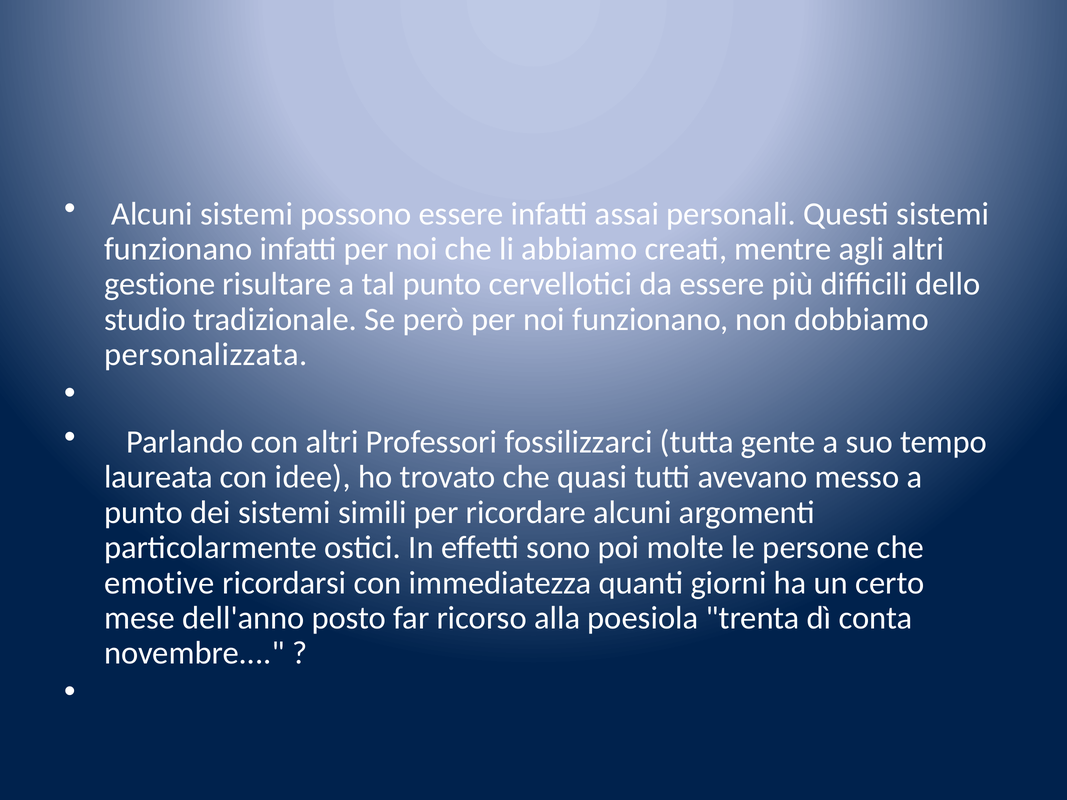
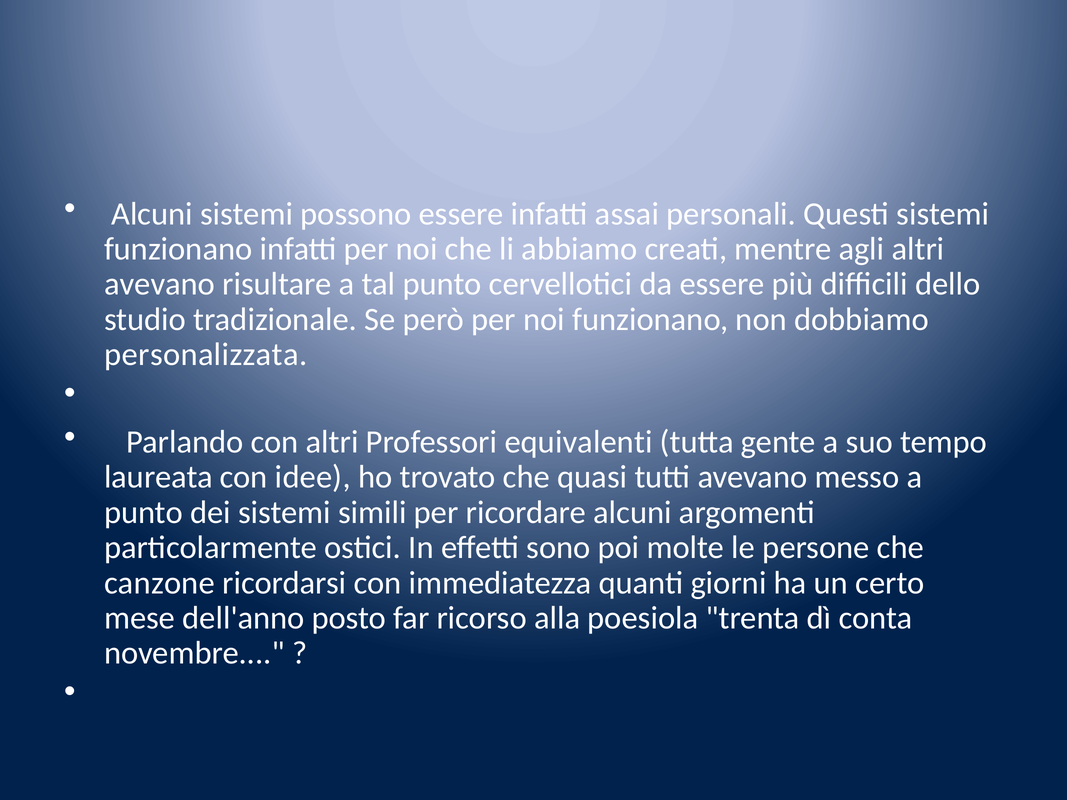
gestione at (160, 284): gestione -> avevano
fossilizzarci: fossilizzarci -> equivalenti
emotive: emotive -> canzone
